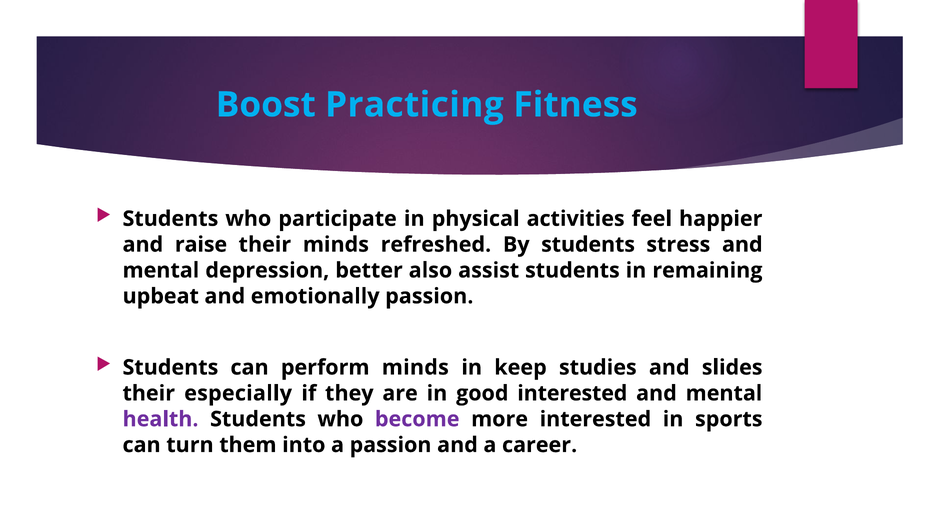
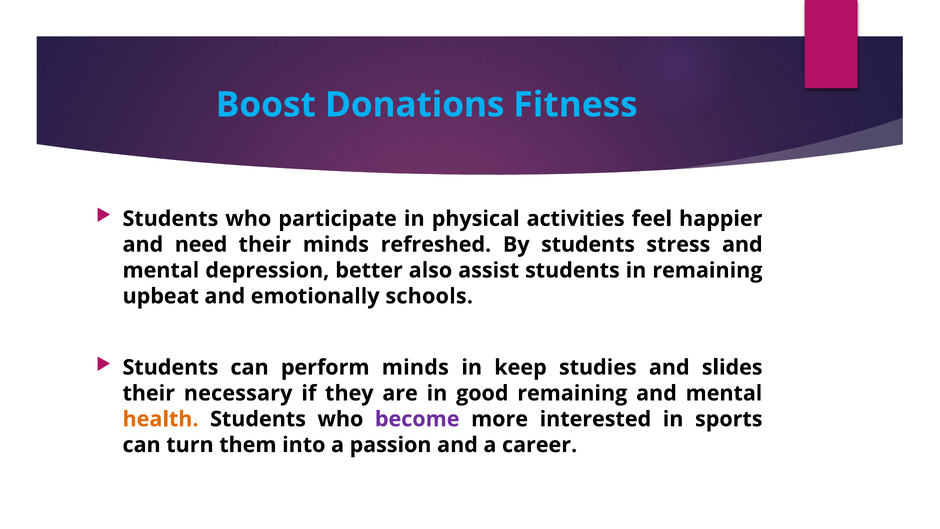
Practicing: Practicing -> Donations
raise: raise -> need
emotionally passion: passion -> schools
especially: especially -> necessary
good interested: interested -> remaining
health colour: purple -> orange
